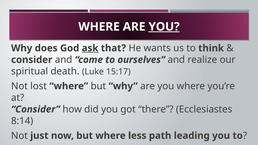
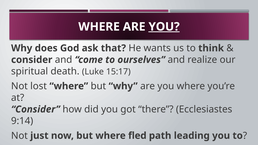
ask underline: present -> none
8:14: 8:14 -> 9:14
less: less -> fled
